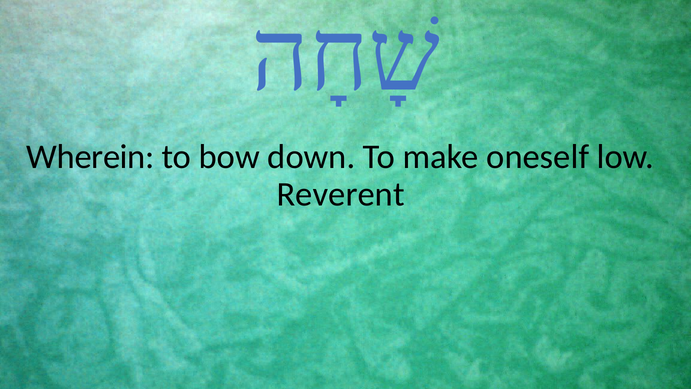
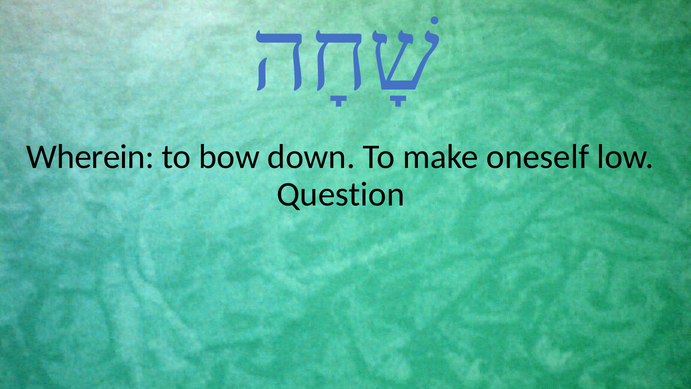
Reverent: Reverent -> Question
